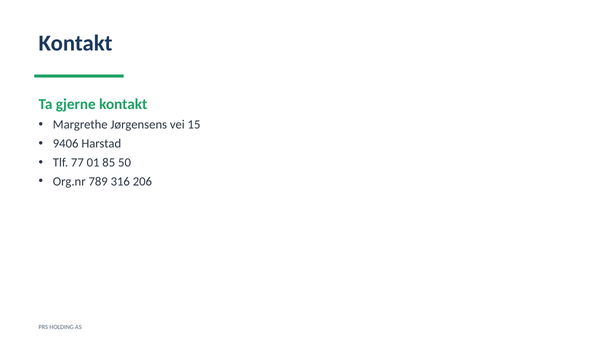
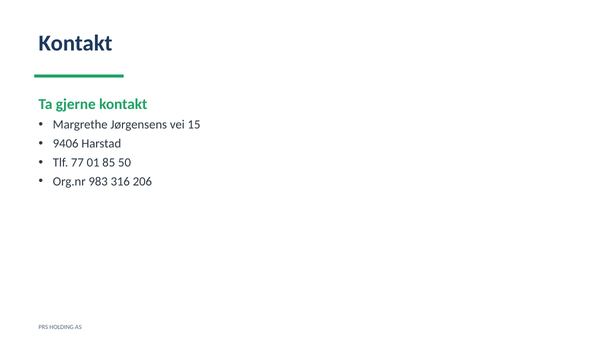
789: 789 -> 983
